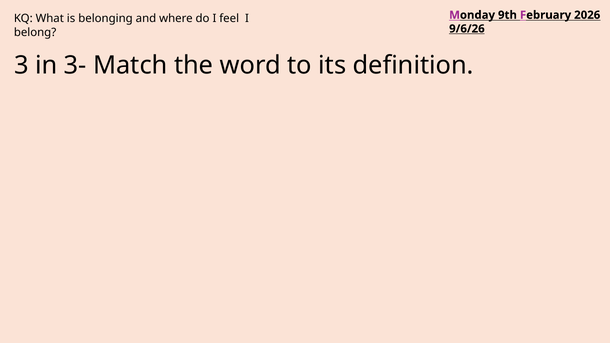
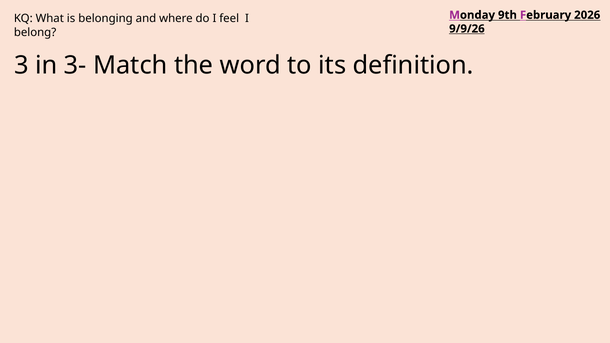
9/6/26: 9/6/26 -> 9/9/26
